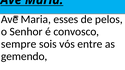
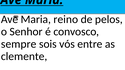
esses: esses -> reino
gemendo: gemendo -> clemente
